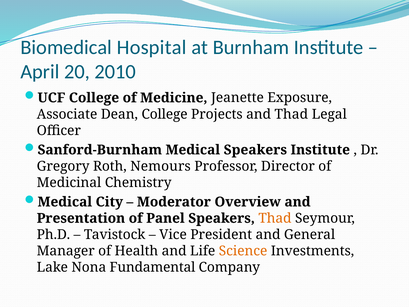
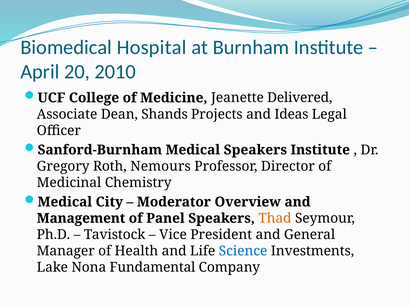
Exposure: Exposure -> Delivered
Dean College: College -> Shands
and Thad: Thad -> Ideas
Presentation: Presentation -> Management
Science colour: orange -> blue
